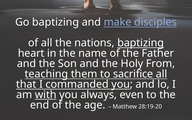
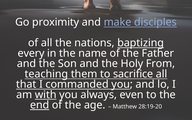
Go baptizing: baptizing -> proximity
heart: heart -> every
end underline: none -> present
